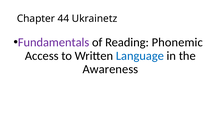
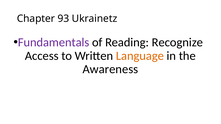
44: 44 -> 93
Phonemic: Phonemic -> Recognize
Language colour: blue -> orange
